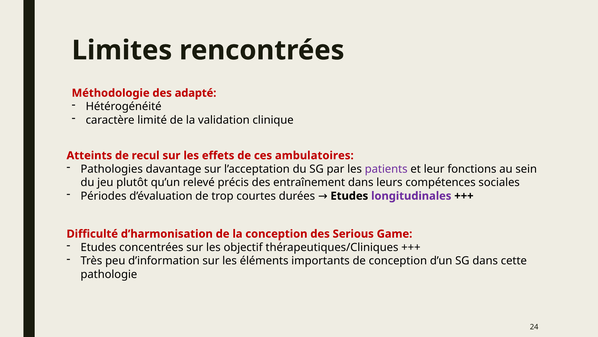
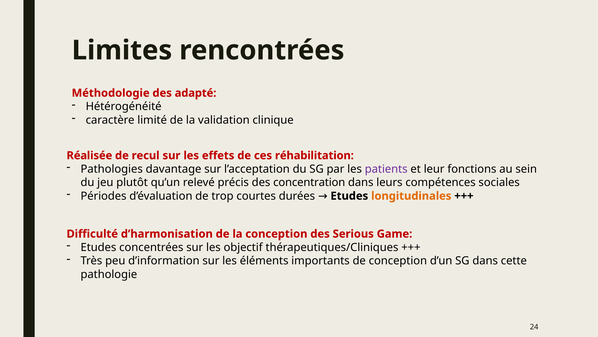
Atteints: Atteints -> Réalisée
ambulatoires: ambulatoires -> réhabilitation
entraînement: entraînement -> concentration
longitudinales colour: purple -> orange
